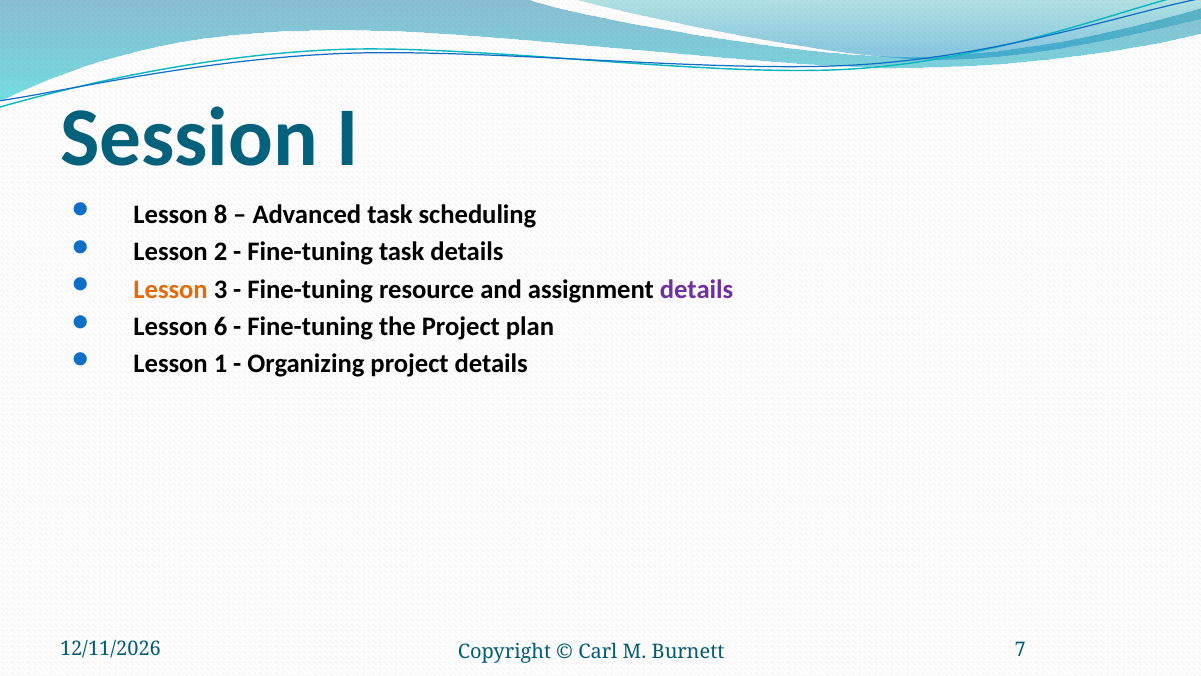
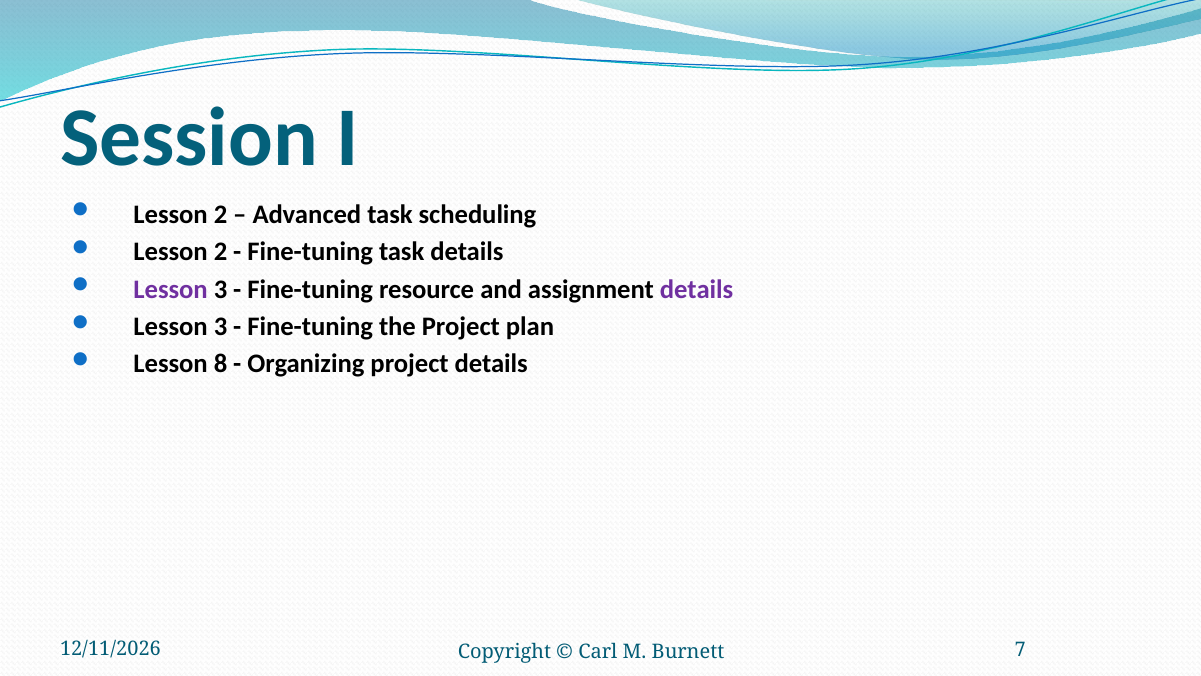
8 at (221, 214): 8 -> 2
Lesson at (171, 289) colour: orange -> purple
6 at (221, 326): 6 -> 3
1: 1 -> 8
